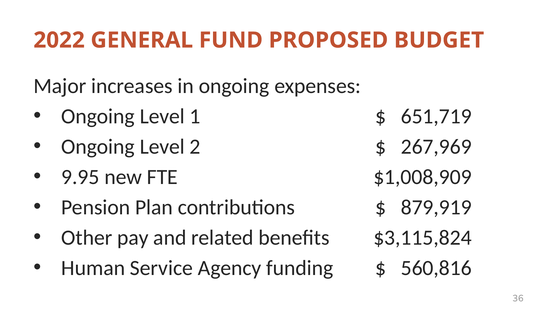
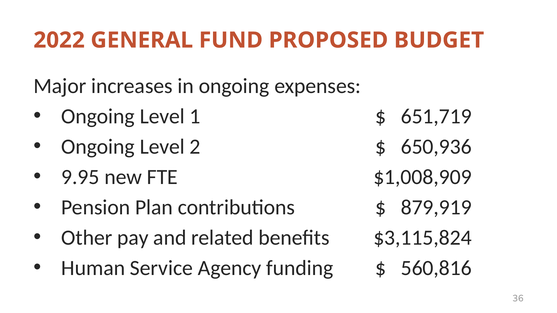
267,969: 267,969 -> 650,936
